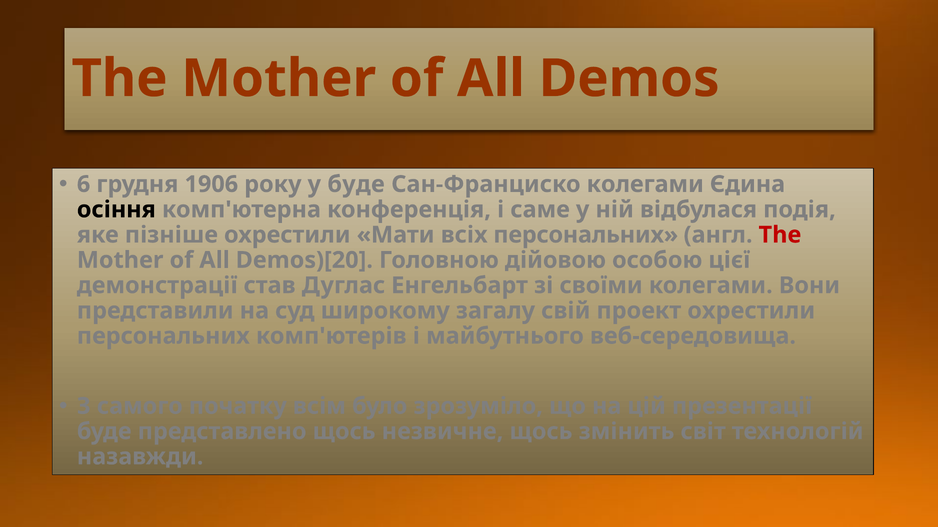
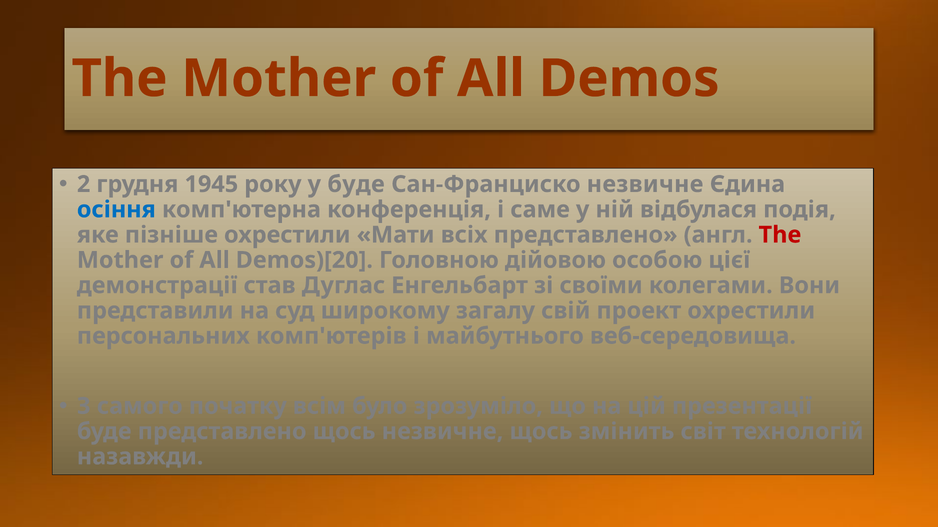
6: 6 -> 2
1906: 1906 -> 1945
Сан-Франциско колегами: колегами -> незвичне
осіння colour: black -> blue
всіх персональних: персональних -> представлено
